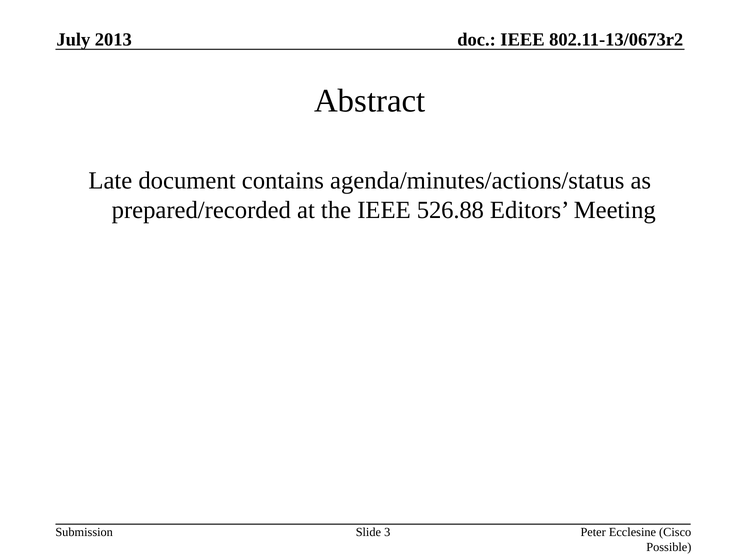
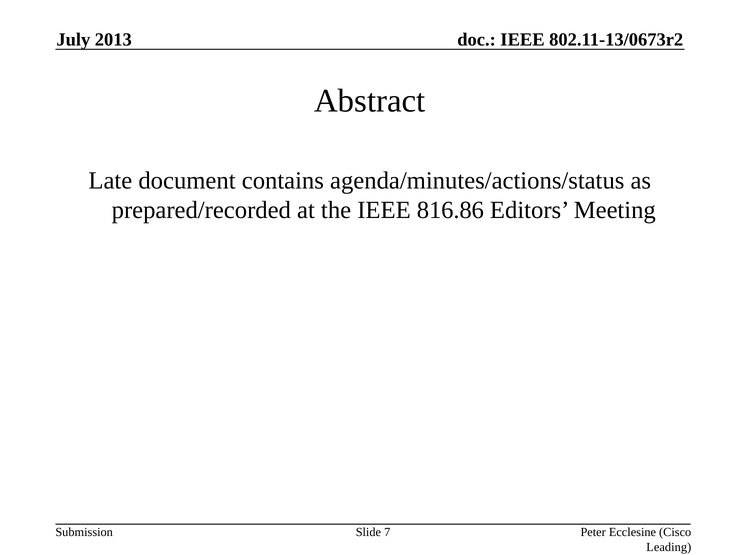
526.88: 526.88 -> 816.86
3: 3 -> 7
Possible: Possible -> Leading
